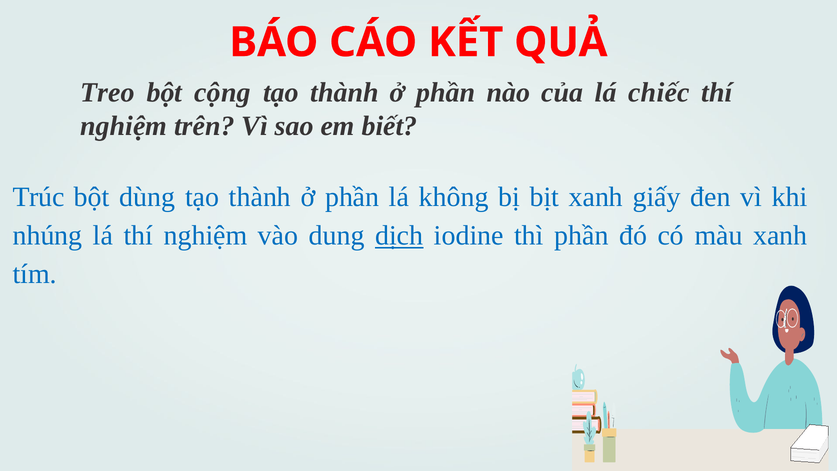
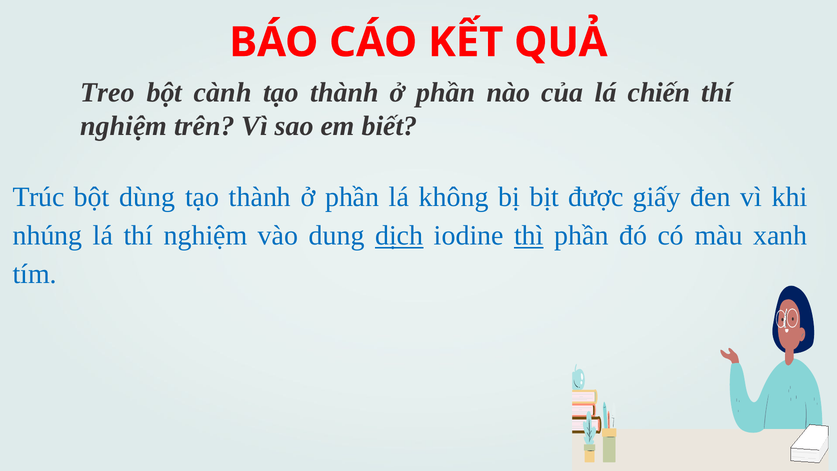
cộng: cộng -> cành
chiếc: chiếc -> chiến
bịt xanh: xanh -> được
thì underline: none -> present
